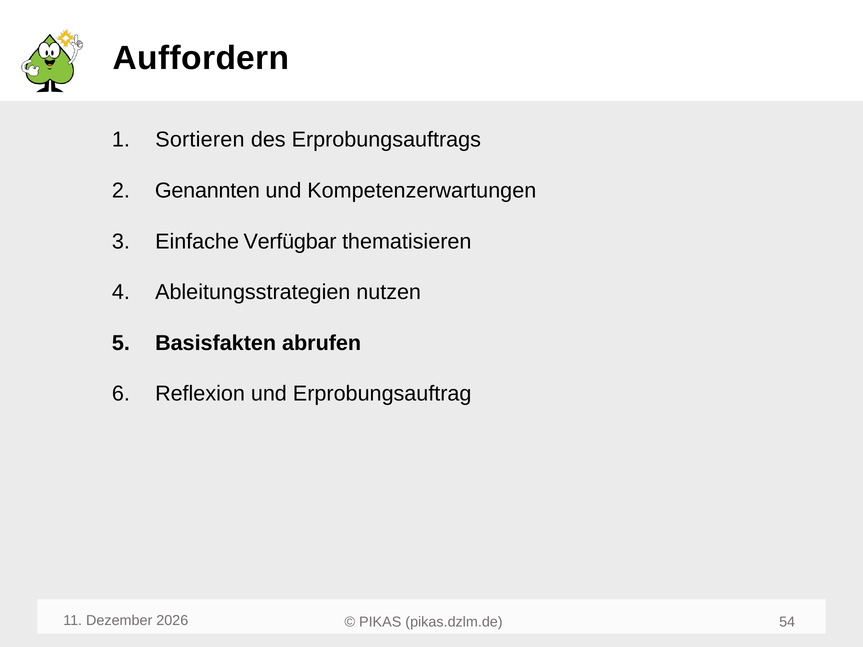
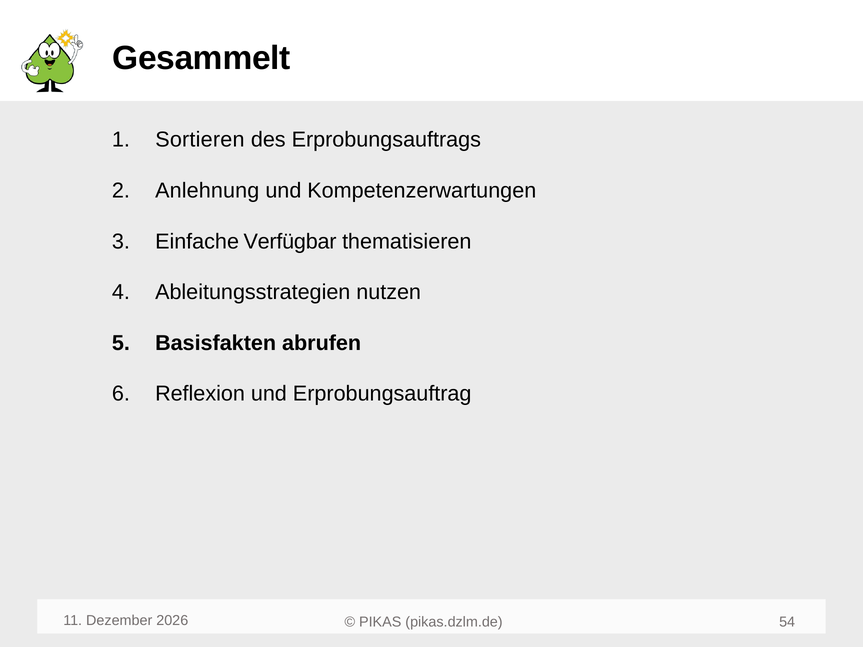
Auffordern: Auffordern -> Gesammelt
Genannten: Genannten -> Anlehnung
